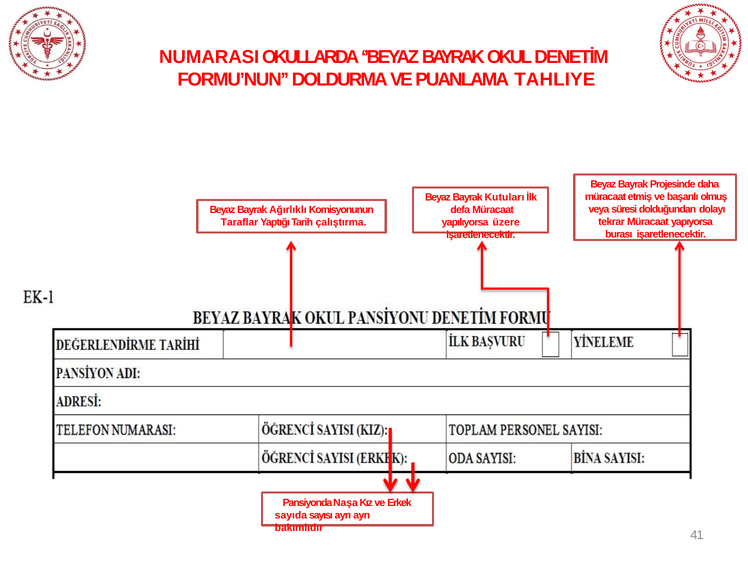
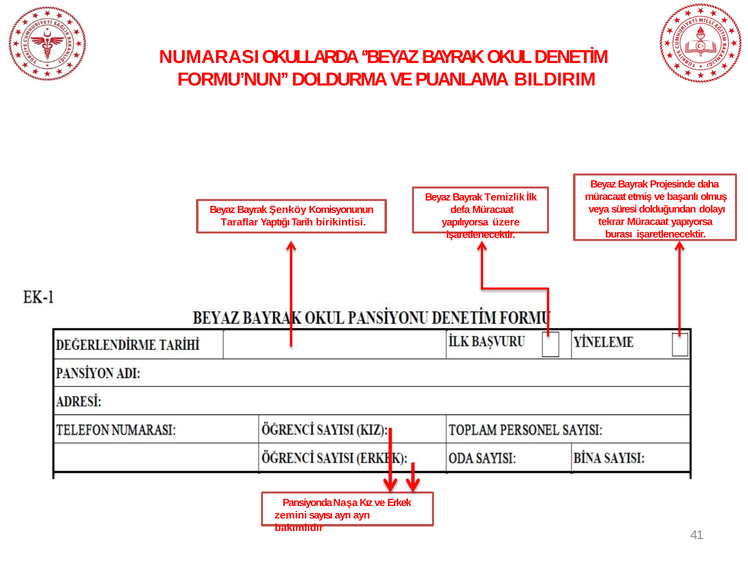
TAHLIYE: TAHLIYE -> BILDIRIM
Kutuları: Kutuları -> Temizlik
Ağırlıklı: Ağırlıklı -> Şenköy
çalıştırma: çalıştırma -> birikintisi
sayıda: sayıda -> zemini
